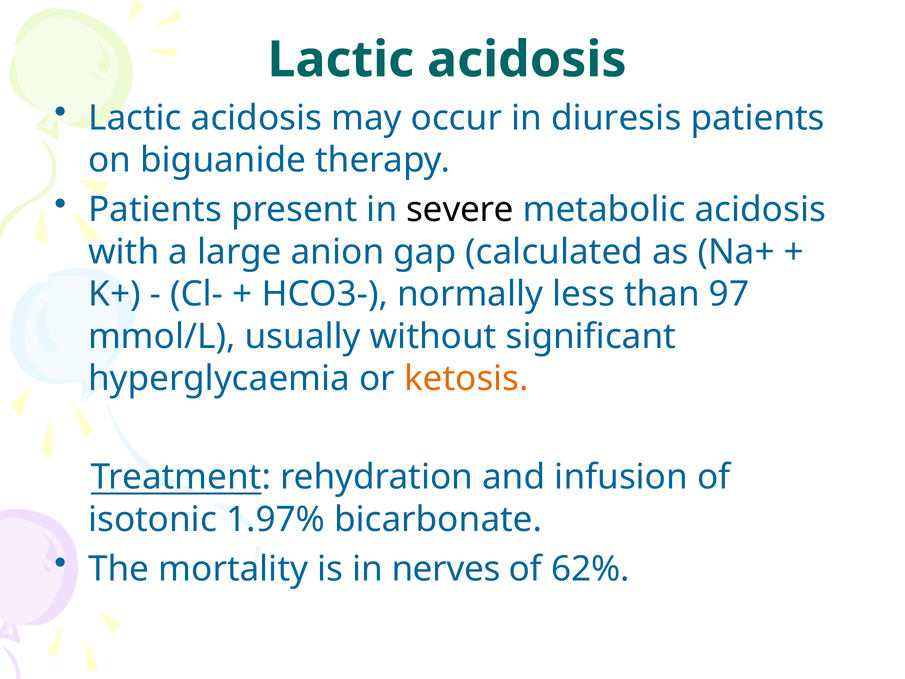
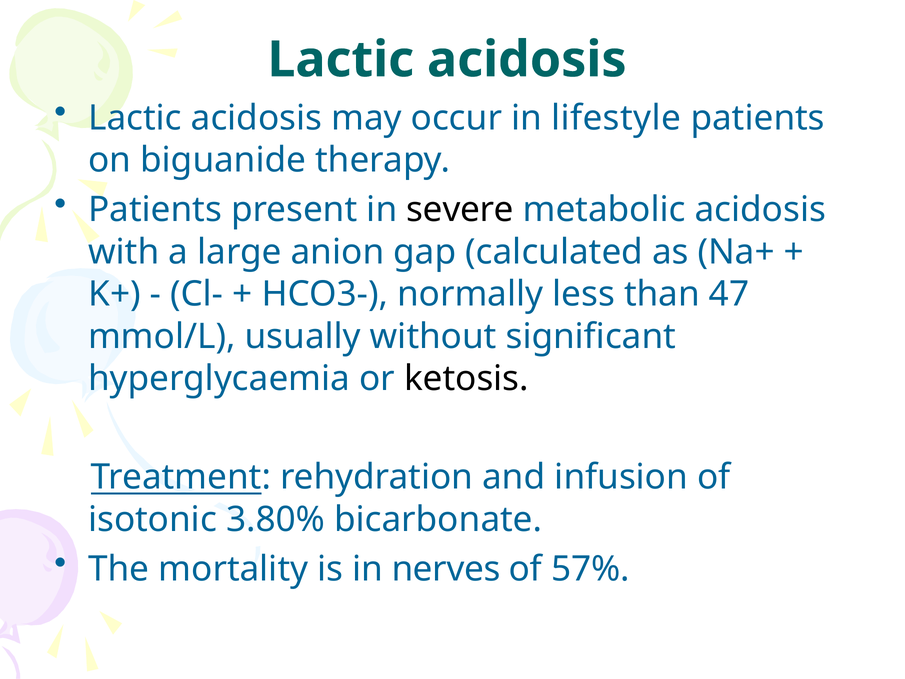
diuresis: diuresis -> lifestyle
97: 97 -> 47
ketosis colour: orange -> black
1.97%: 1.97% -> 3.80%
62%: 62% -> 57%
